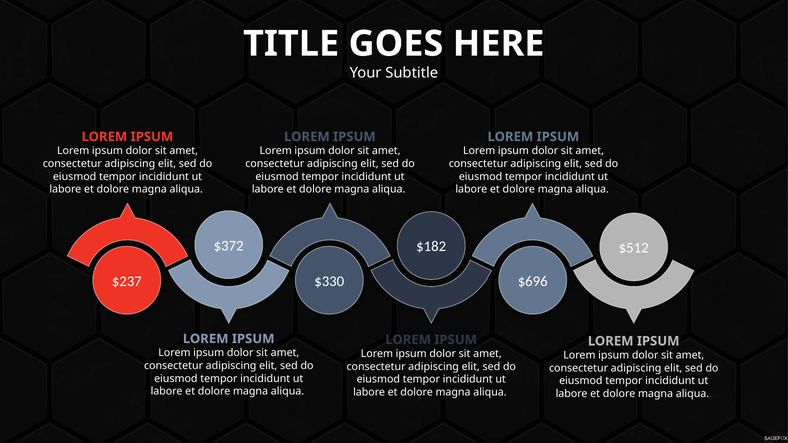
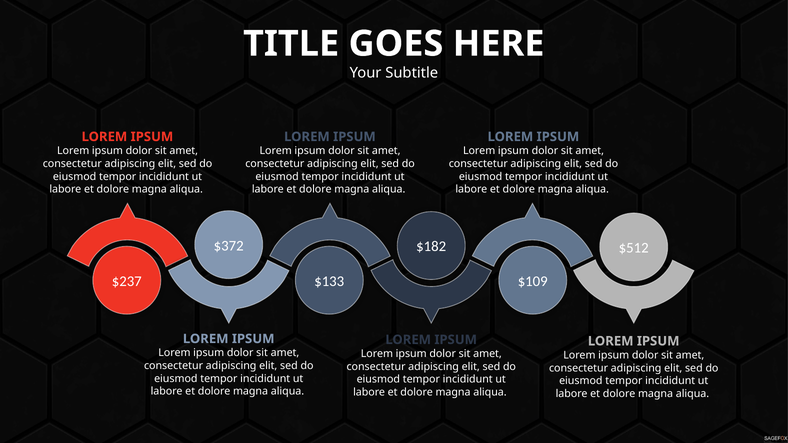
$330: $330 -> $133
$696: $696 -> $109
